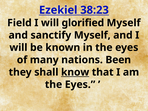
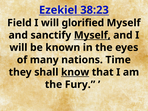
Myself at (92, 35) underline: none -> present
Been: Been -> Time
Eyes at (80, 85): Eyes -> Fury
